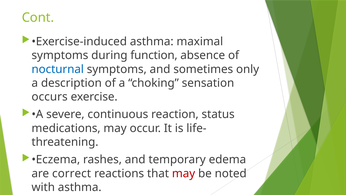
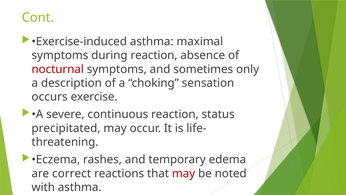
during function: function -> reaction
nocturnal colour: blue -> red
medications: medications -> precipitated
